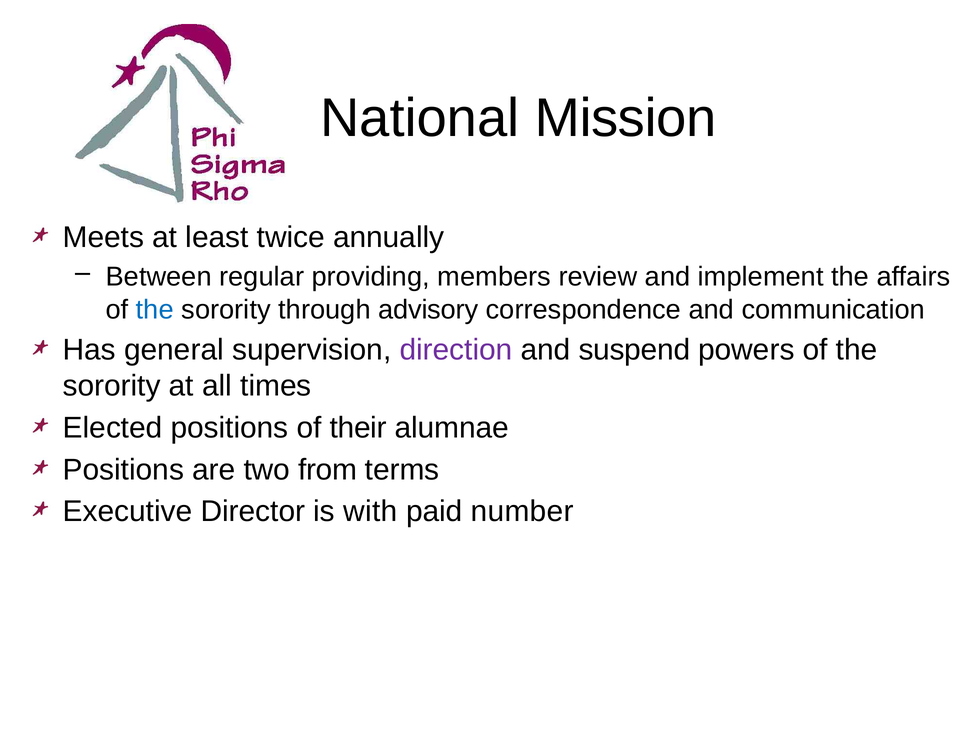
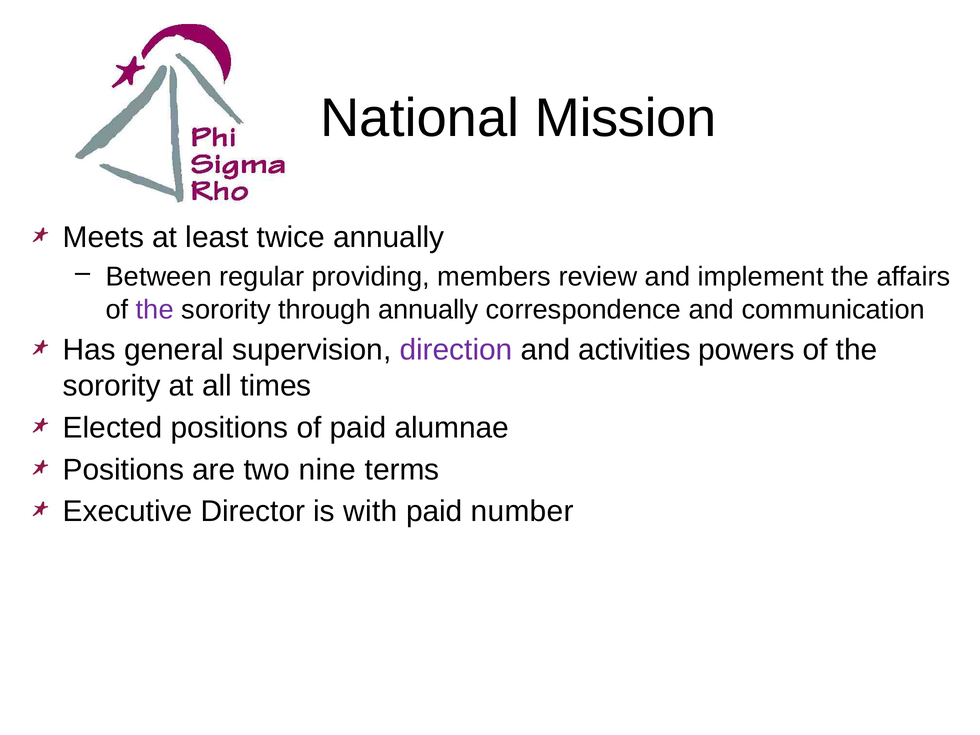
the at (155, 310) colour: blue -> purple
through advisory: advisory -> annually
suspend: suspend -> activities
of their: their -> paid
from: from -> nine
